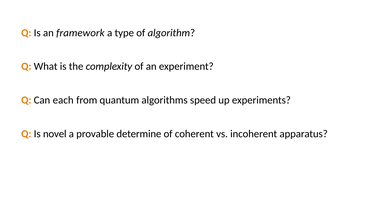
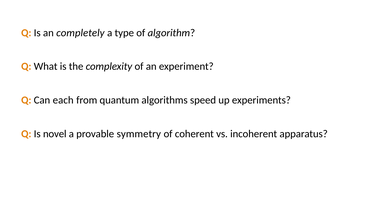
framework: framework -> completely
determine: determine -> symmetry
